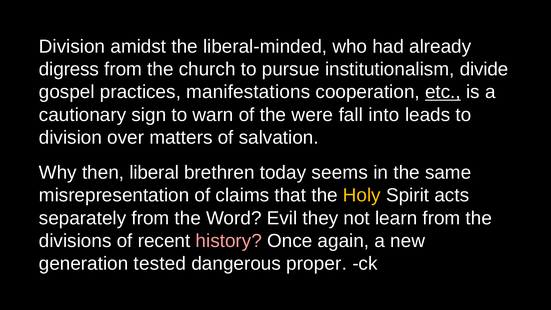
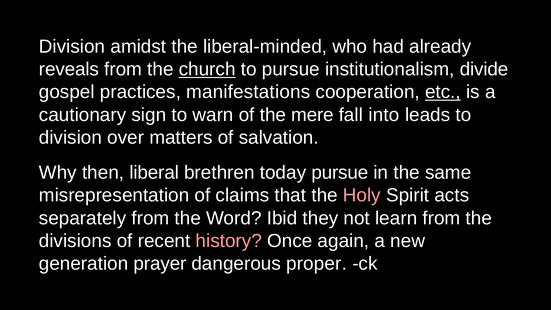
digress: digress -> reveals
church underline: none -> present
were: were -> mere
today seems: seems -> pursue
Holy colour: yellow -> pink
Evil: Evil -> Ibid
tested: tested -> prayer
